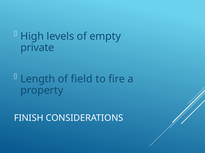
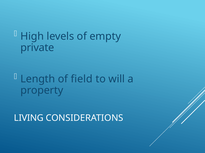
fire: fire -> will
FINISH: FINISH -> LIVING
